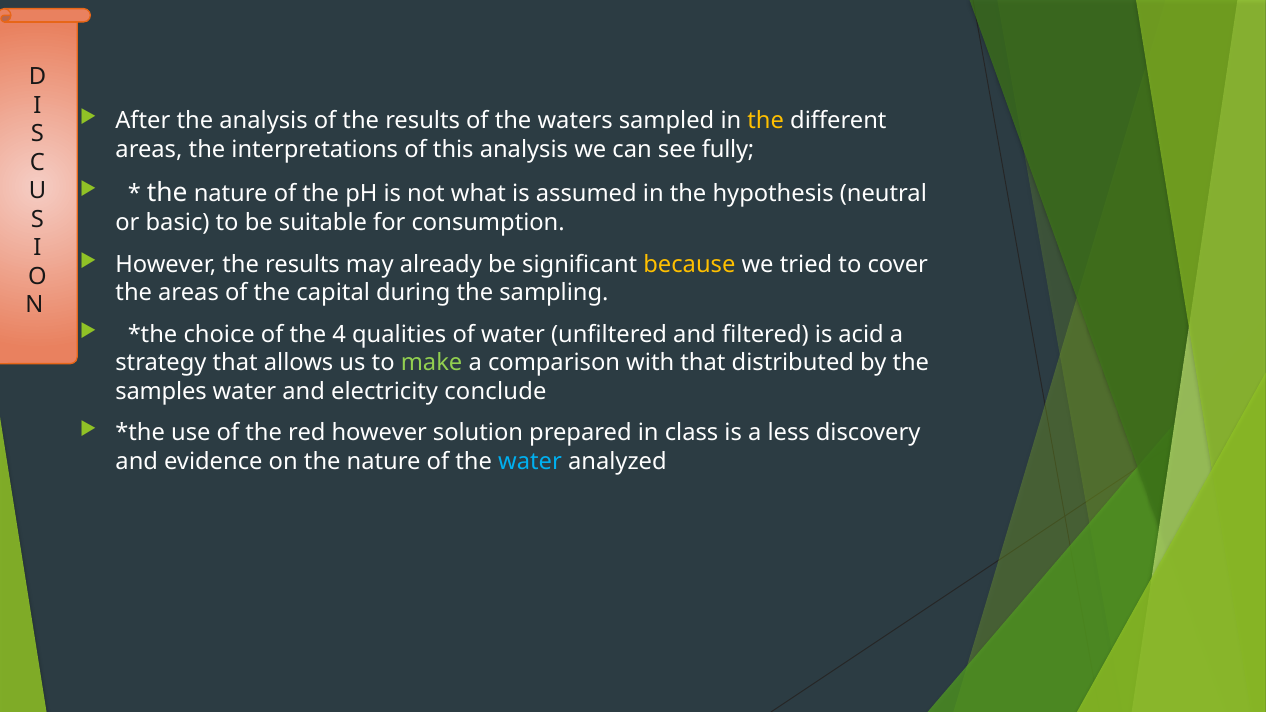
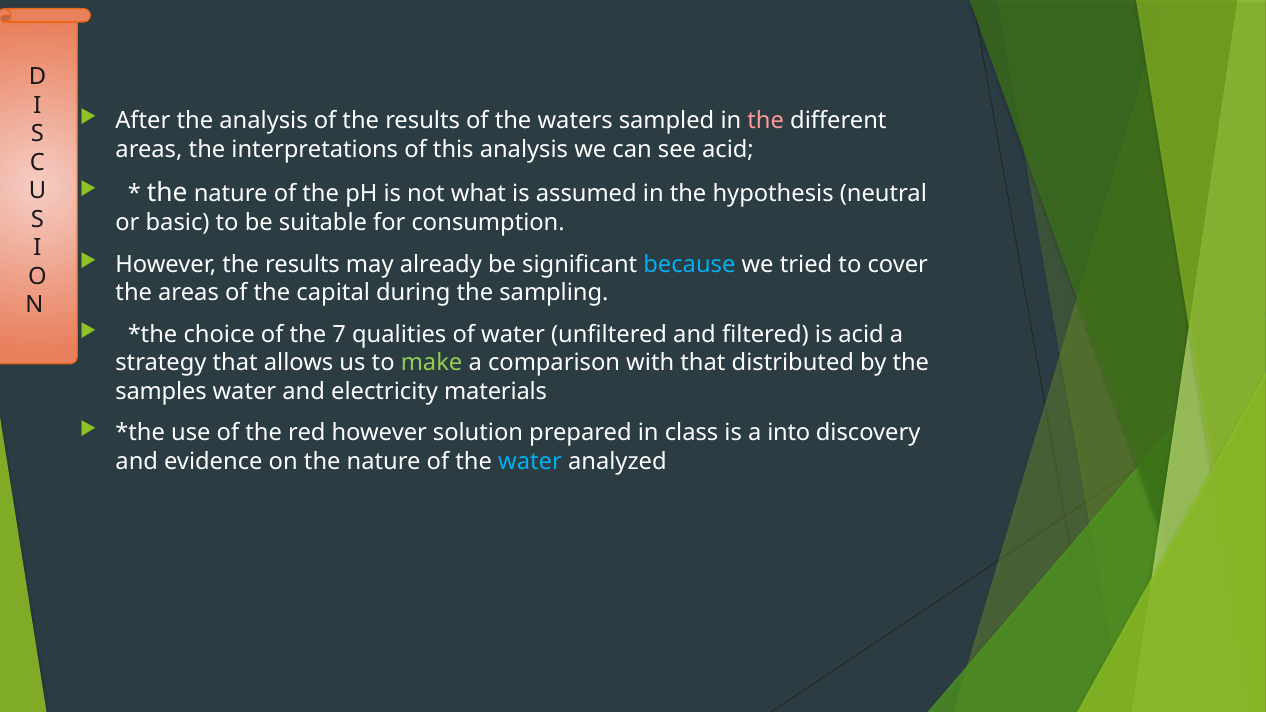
the at (766, 121) colour: yellow -> pink
see fully: fully -> acid
because colour: yellow -> light blue
4: 4 -> 7
conclude: conclude -> materials
less: less -> into
